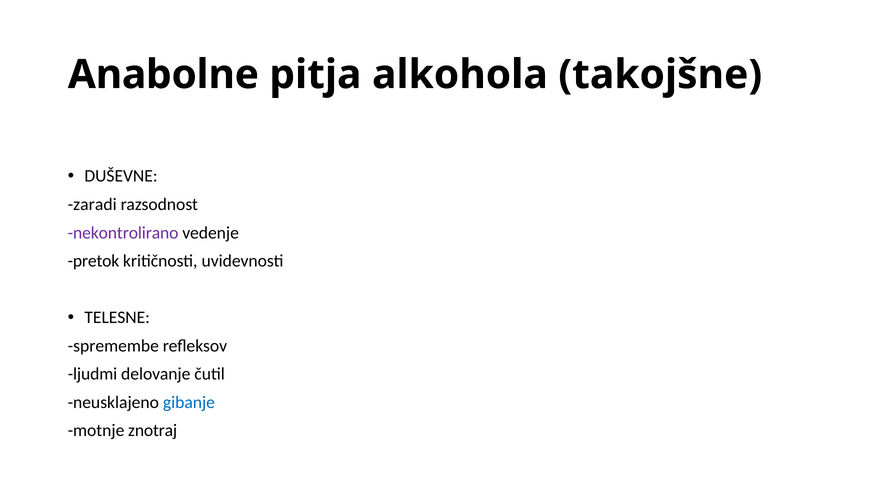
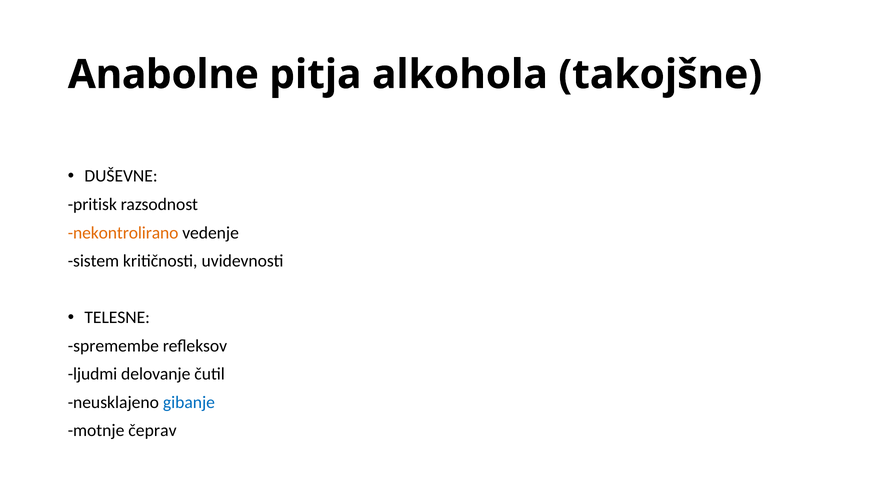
zaradi: zaradi -> pritisk
nekontrolirano colour: purple -> orange
pretok: pretok -> sistem
znotraj: znotraj -> čeprav
